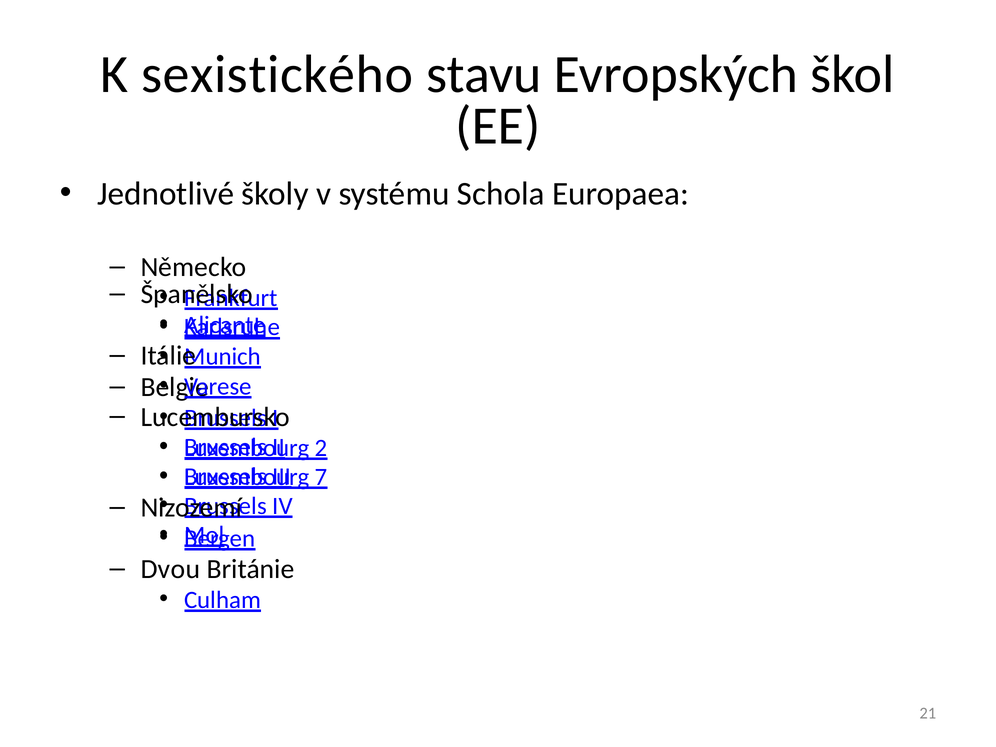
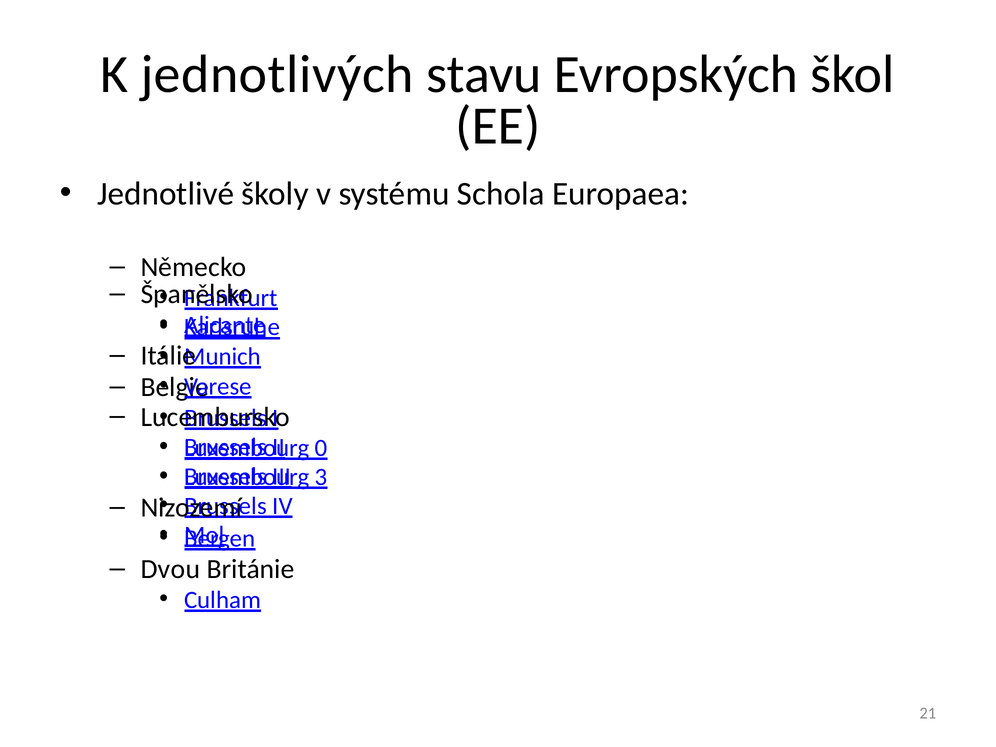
sexistického: sexistického -> jednotlivých
2: 2 -> 0
7: 7 -> 3
